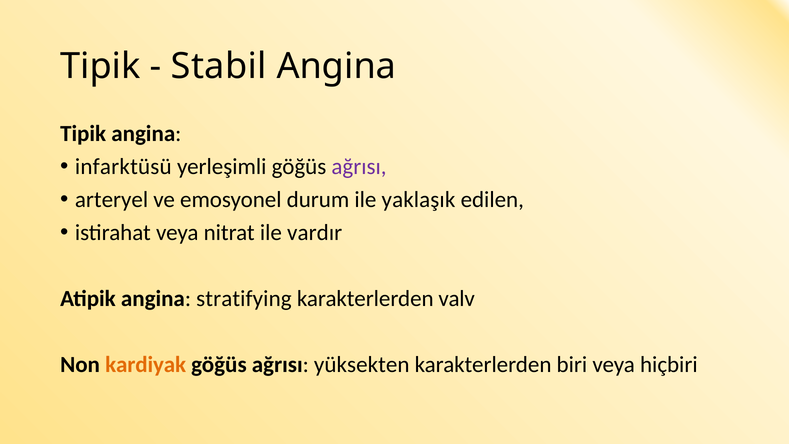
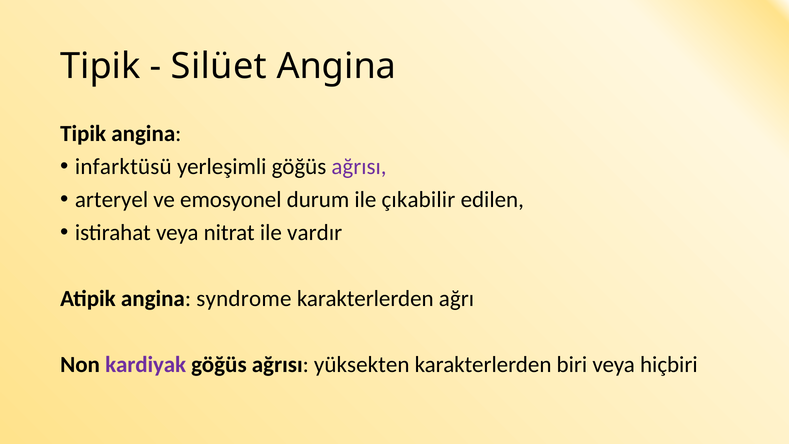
Stabil: Stabil -> Silüet
yaklaşık: yaklaşık -> çıkabilir
stratifying: stratifying -> syndrome
valv: valv -> ağrı
kardiyak colour: orange -> purple
